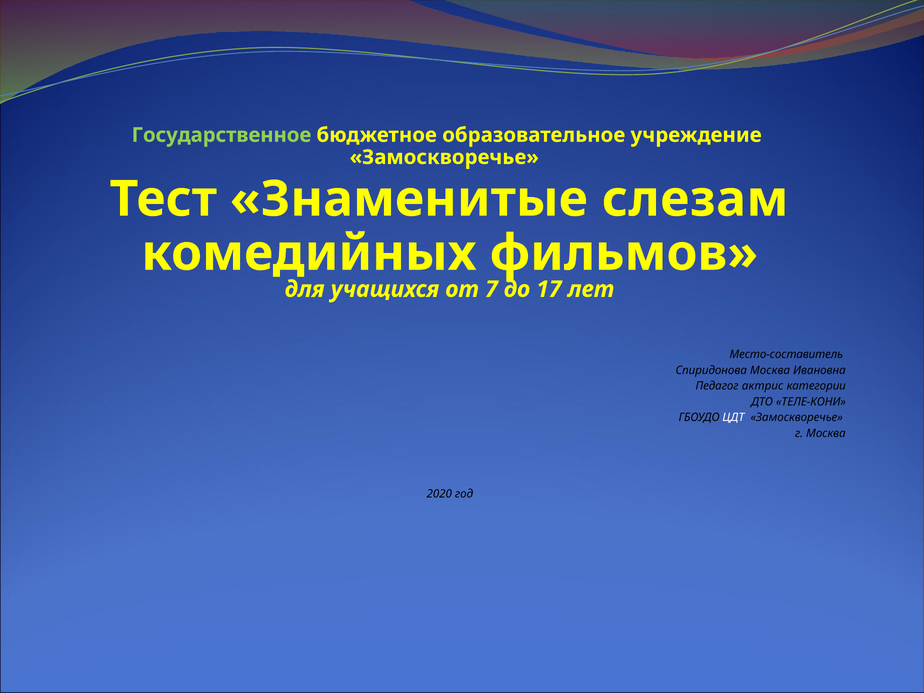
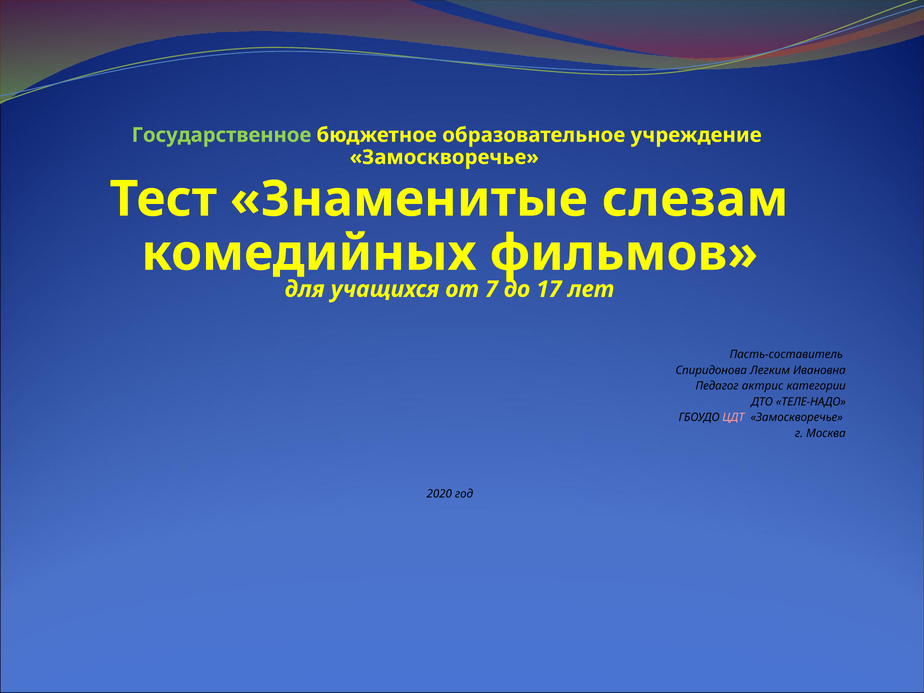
Место-составитель: Место-составитель -> Пасть-составитель
Спиридонова Москва: Москва -> Легким
ТЕЛЕ-КОНИ: ТЕЛЕ-КОНИ -> ТЕЛЕ-НАДО
ЦДТ colour: white -> pink
